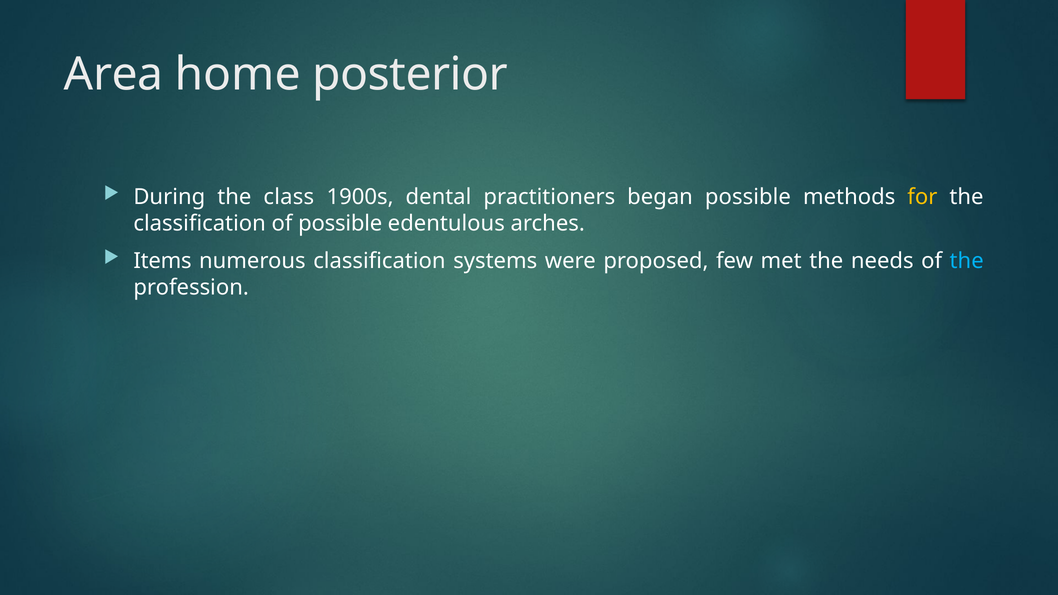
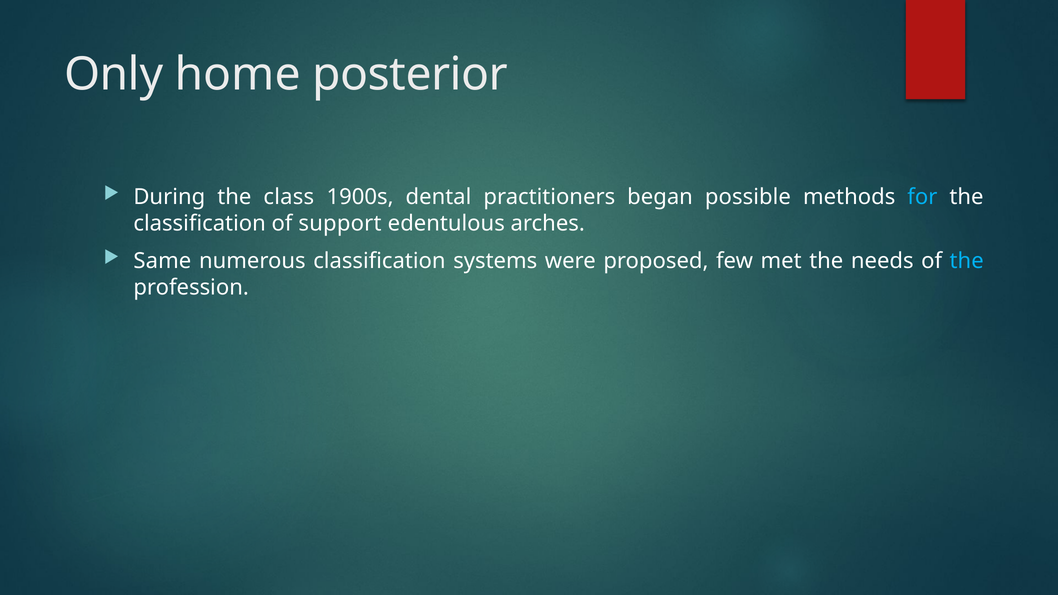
Area: Area -> Only
for colour: yellow -> light blue
of possible: possible -> support
Items: Items -> Same
